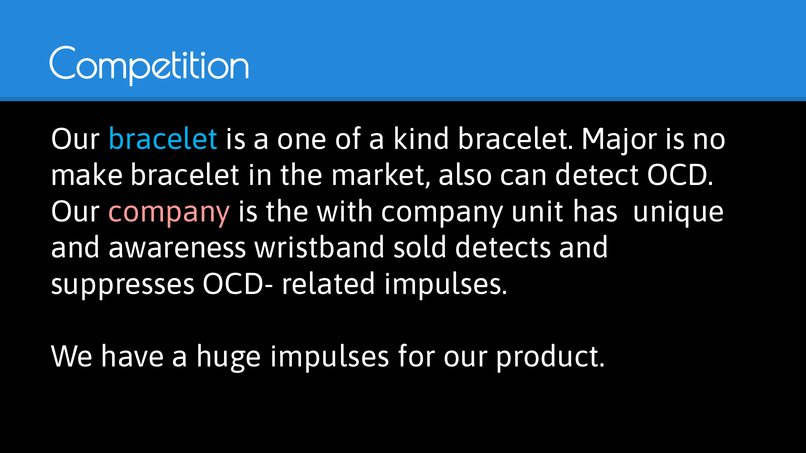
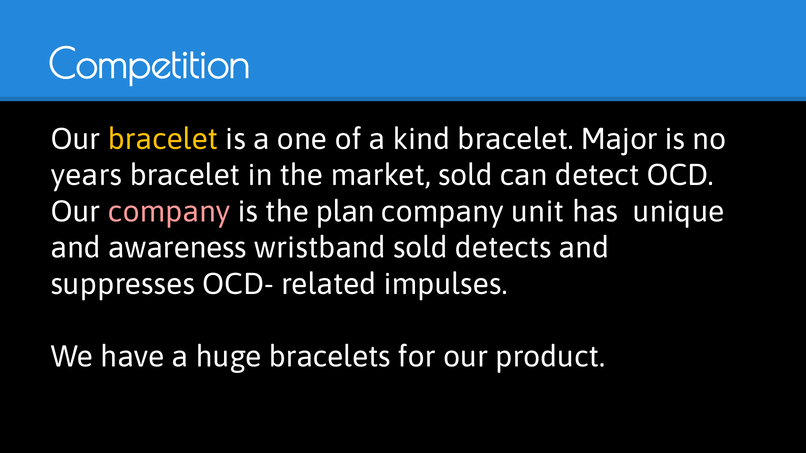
bracelet at (163, 139) colour: light blue -> yellow
make: make -> years
market also: also -> sold
with: with -> plan
huge impulses: impulses -> bracelets
